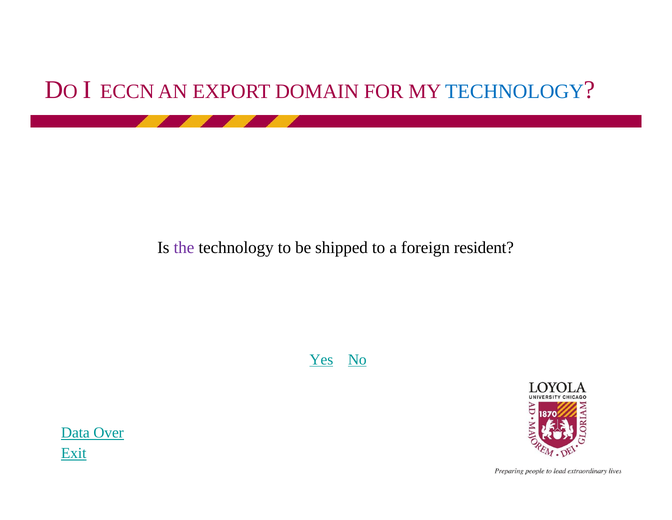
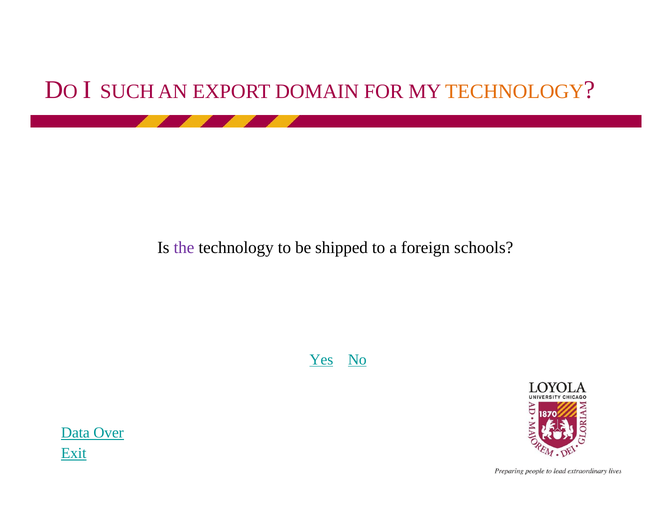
ECCN: ECCN -> SUCH
TECHNOLOGY at (514, 91) colour: blue -> orange
resident: resident -> schools
